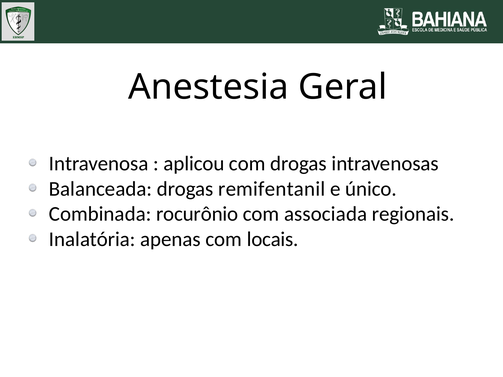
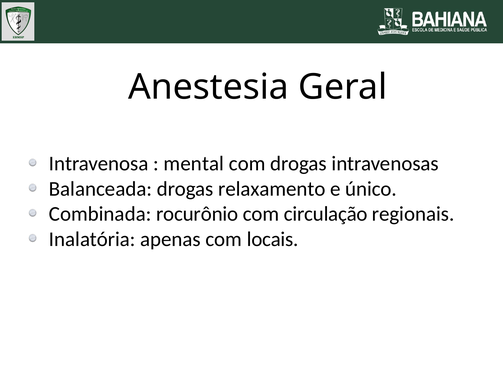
aplicou: aplicou -> mental
remifentanil: remifentanil -> relaxamento
associada: associada -> circulação
